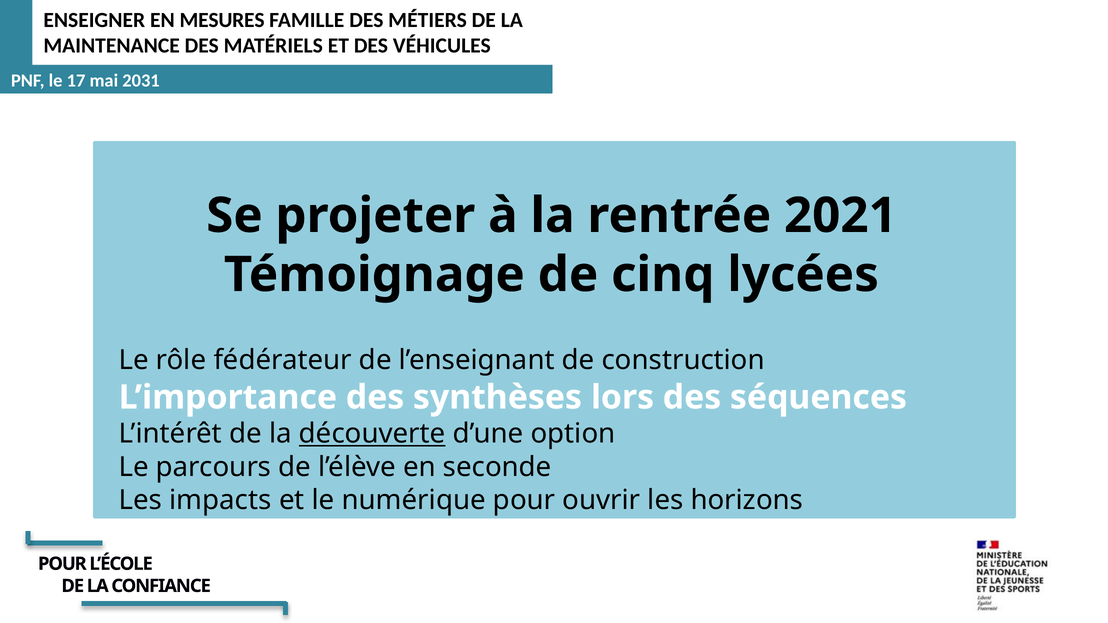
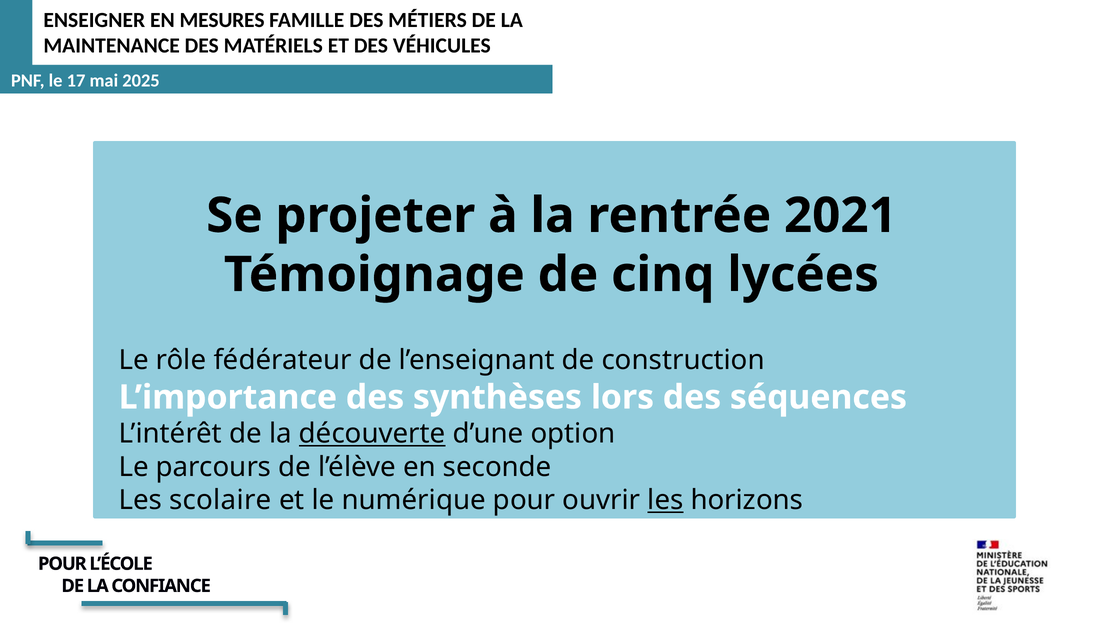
2031: 2031 -> 2025
impacts: impacts -> scolaire
les at (665, 500) underline: none -> present
